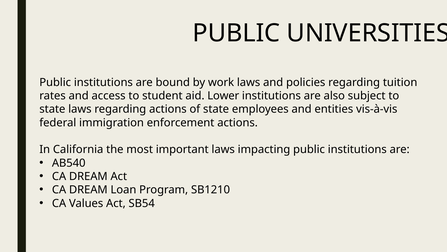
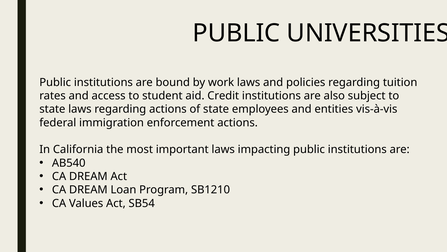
Lower: Lower -> Credit
